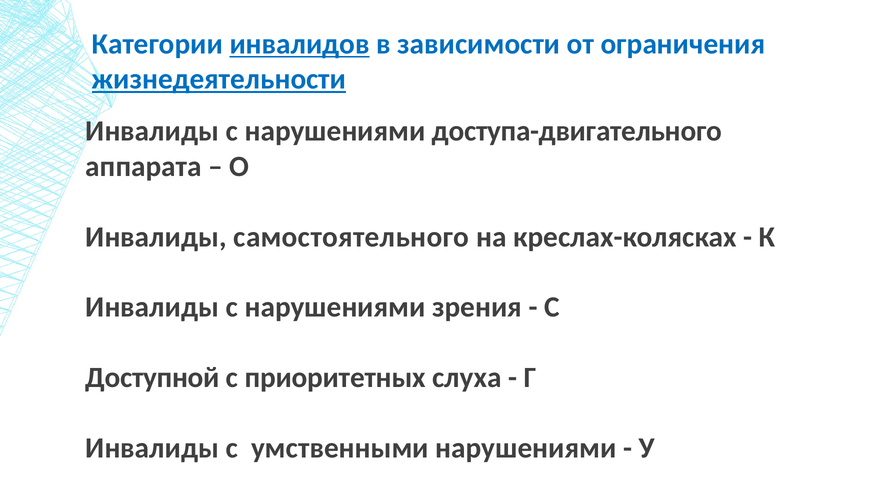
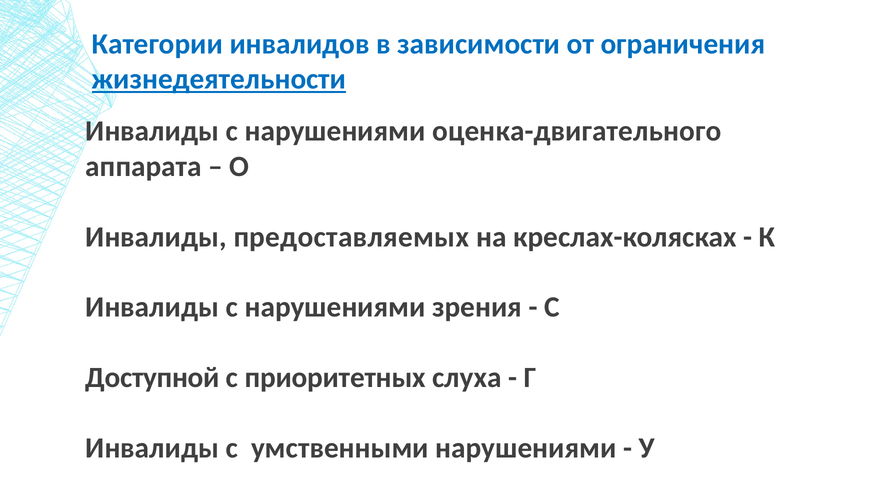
инвалидов underline: present -> none
доступа-двигательного: доступа-двигательного -> оценка-двигательного
самостоятельного: самостоятельного -> предоставляемых
